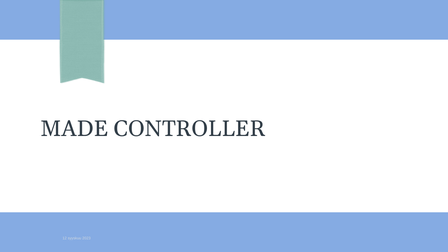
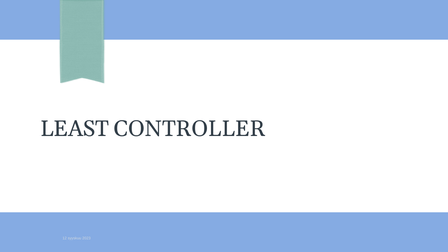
MADE: MADE -> LEAST
